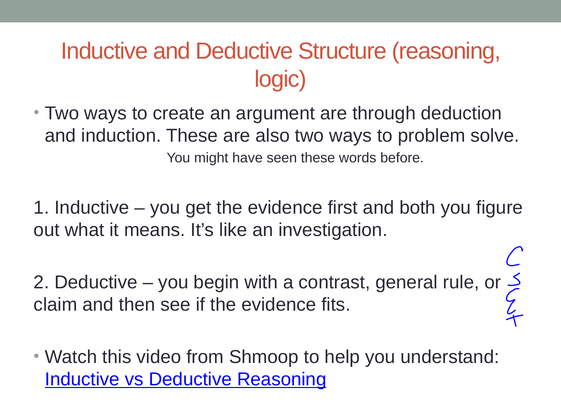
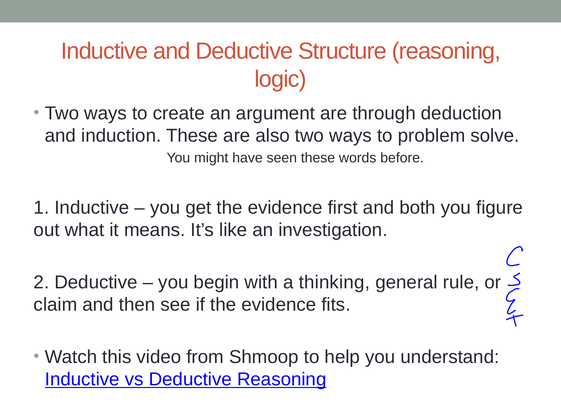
contrast: contrast -> thinking
